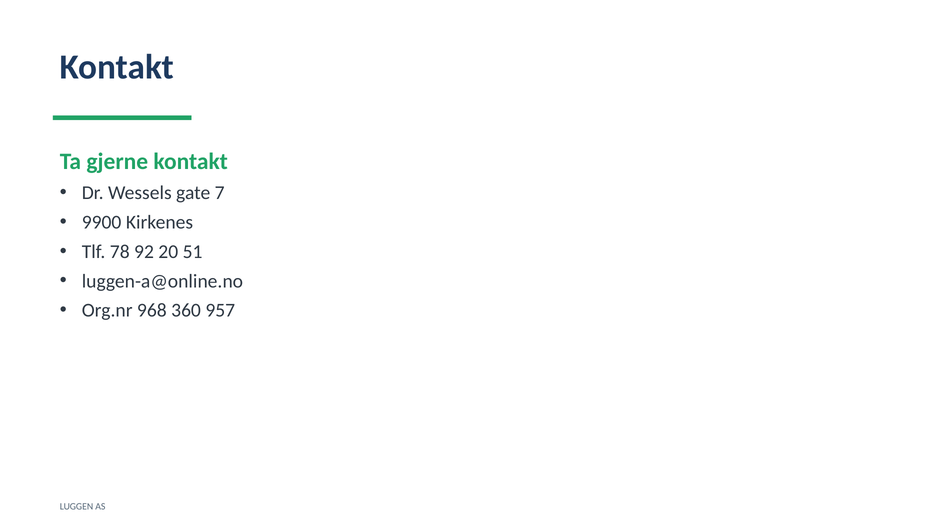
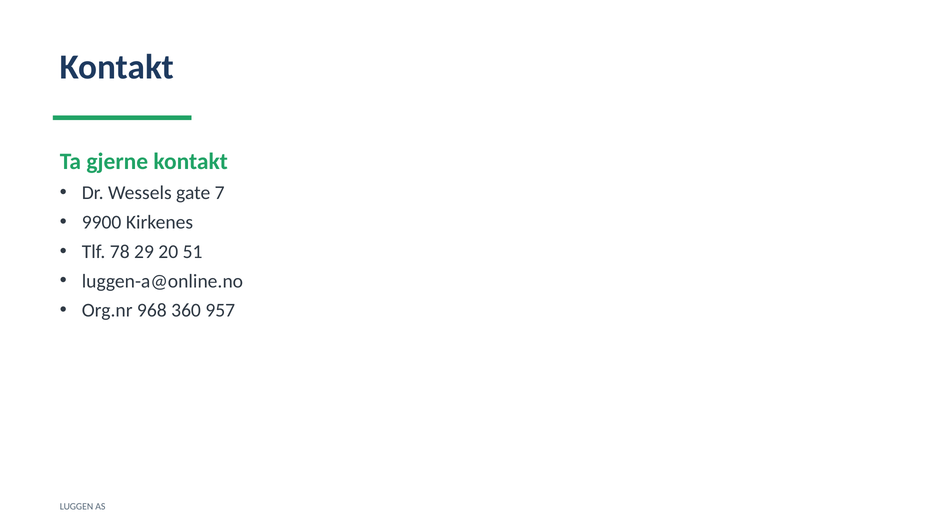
92: 92 -> 29
